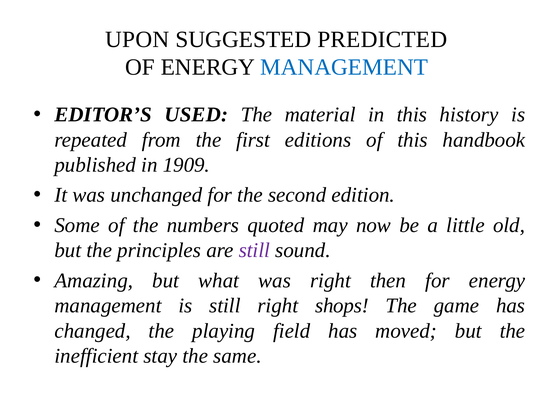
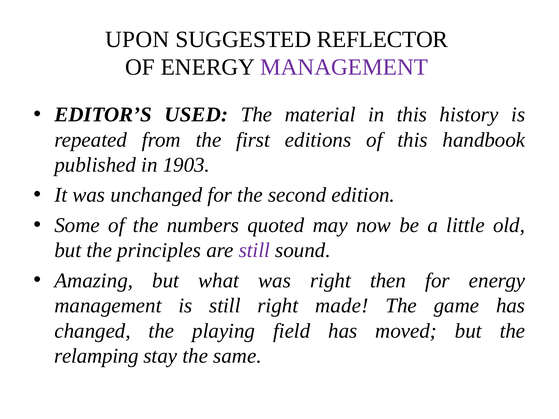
PREDICTED: PREDICTED -> REFLECTOR
MANAGEMENT at (344, 67) colour: blue -> purple
1909: 1909 -> 1903
shops: shops -> made
inefficient: inefficient -> relamping
